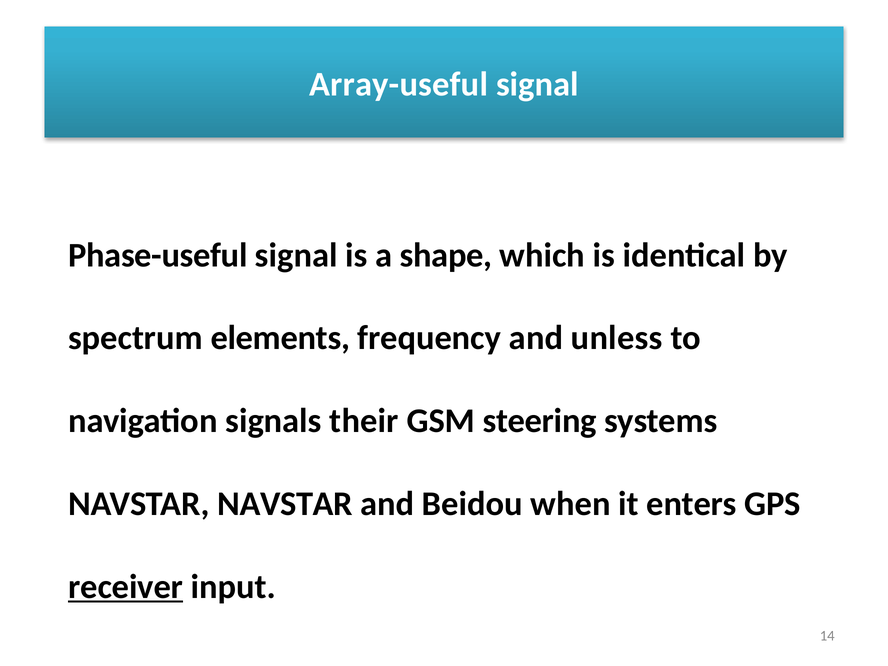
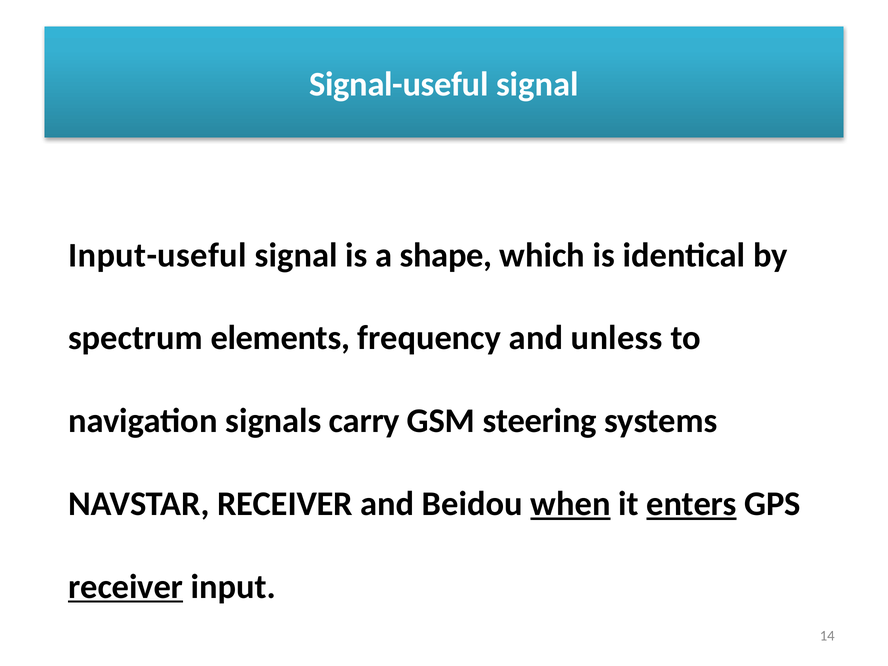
Array-useful: Array-useful -> Signal-useful
Phase-useful: Phase-useful -> Input-useful
their: their -> carry
NAVSTAR NAVSTAR: NAVSTAR -> RECEIVER
when underline: none -> present
enters underline: none -> present
